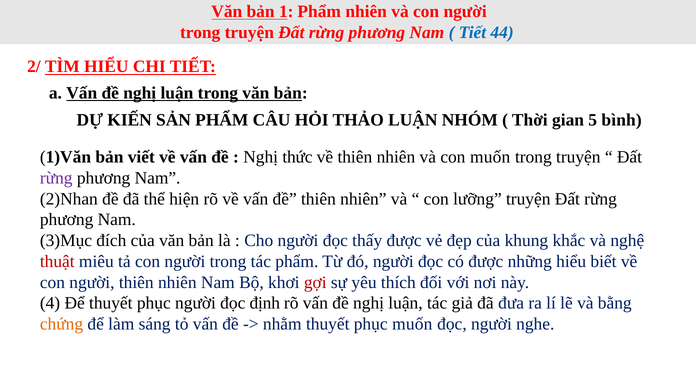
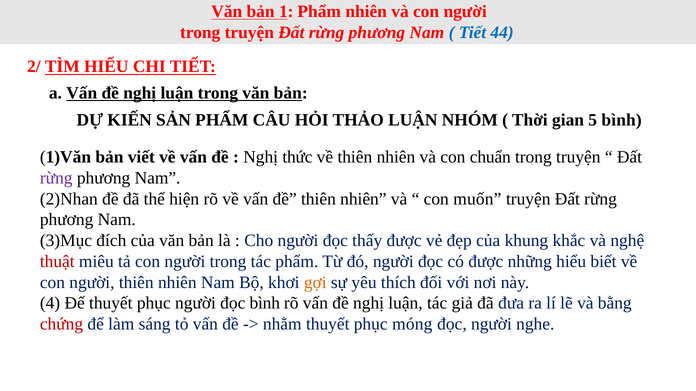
con muốn: muốn -> chuẩn
lưỡng: lưỡng -> muốn
gợi colour: red -> orange
đọc định: định -> bình
chứng colour: orange -> red
phục muốn: muốn -> móng
